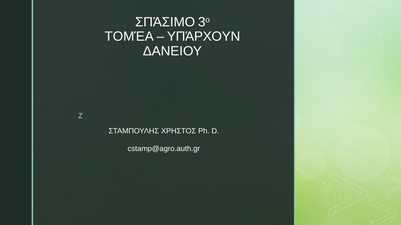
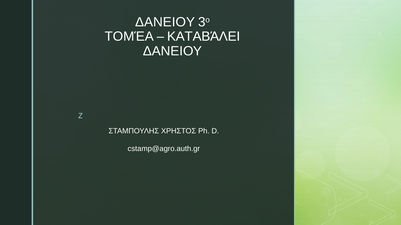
ΣΠΆΣΙΜΟ at (165, 22): ΣΠΆΣΙΜΟ -> ΔΑΝΕΙΟΥ
ΥΠΆΡΧΟΥΝ: ΥΠΆΡΧΟΥΝ -> ΚΑΤΑΒΆΛΕΙ
